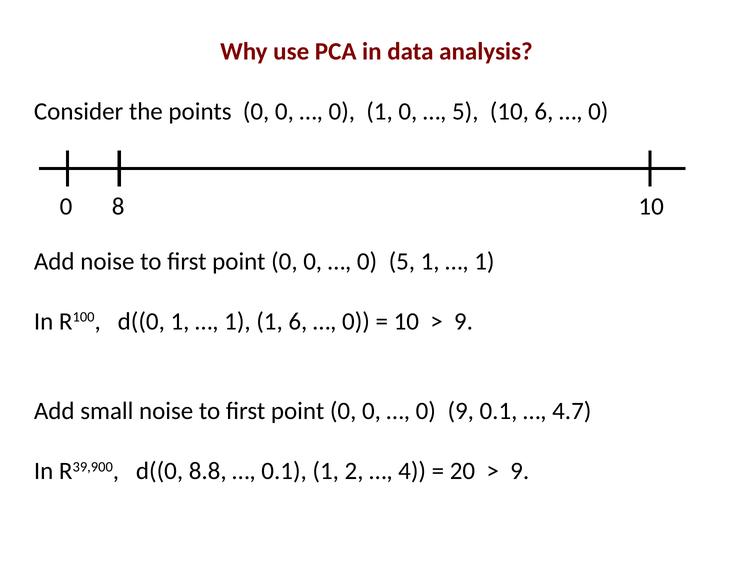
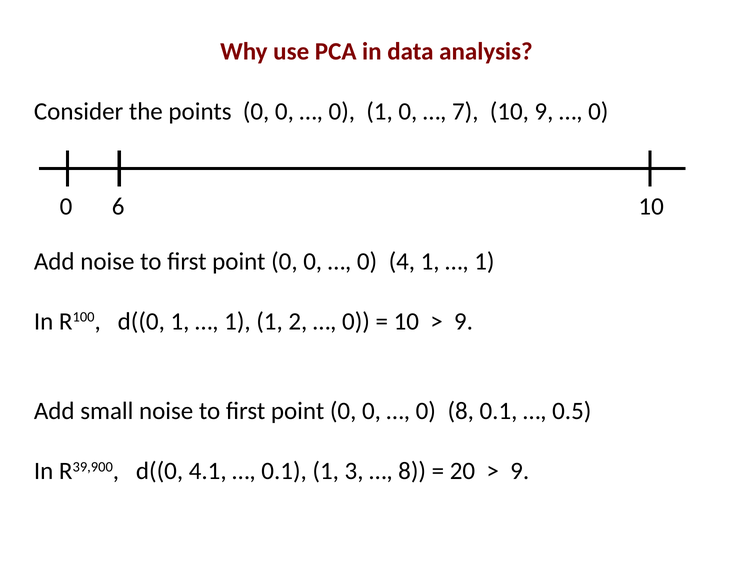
5 at (465, 112): 5 -> 7
10 6: 6 -> 9
8: 8 -> 6
5 at (402, 262): 5 -> 4
1 6: 6 -> 2
9 at (461, 412): 9 -> 8
4.7: 4.7 -> 0.5
8.8: 8.8 -> 4.1
2: 2 -> 3
4 at (412, 472): 4 -> 8
